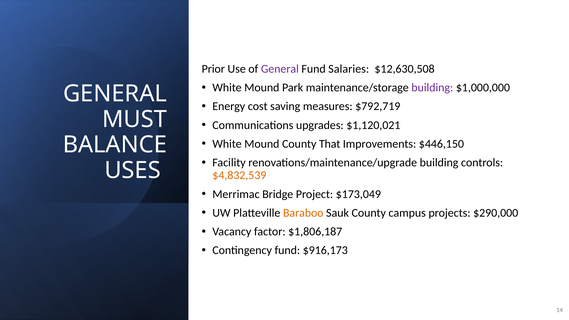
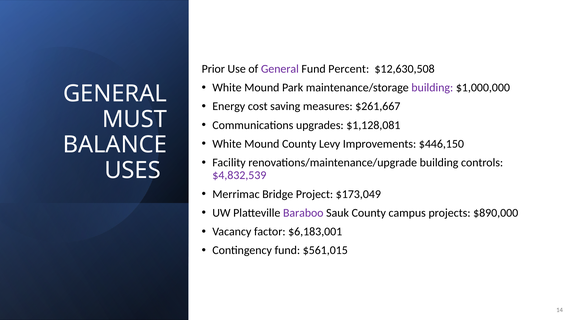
Salaries: Salaries -> Percent
$792,719: $792,719 -> $261,667
$1,120,021: $1,120,021 -> $1,128,081
That: That -> Levy
$4,832,539 colour: orange -> purple
Baraboo colour: orange -> purple
$290,000: $290,000 -> $890,000
$1,806,187: $1,806,187 -> $6,183,001
$916,173: $916,173 -> $561,015
